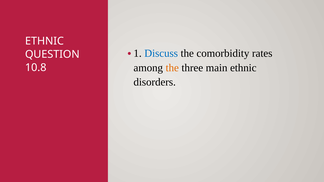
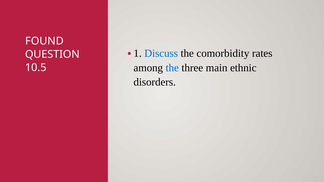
ETHNIC at (44, 41): ETHNIC -> FOUND
the at (172, 68) colour: orange -> blue
10.8: 10.8 -> 10.5
